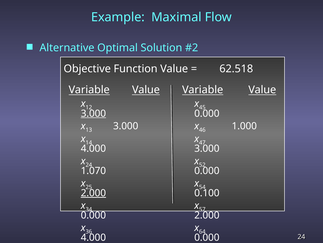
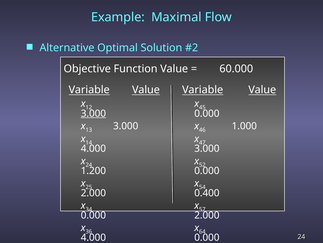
62.518: 62.518 -> 60.000
1.070: 1.070 -> 1.200
2.000 at (93, 193) underline: present -> none
0.100: 0.100 -> 0.400
